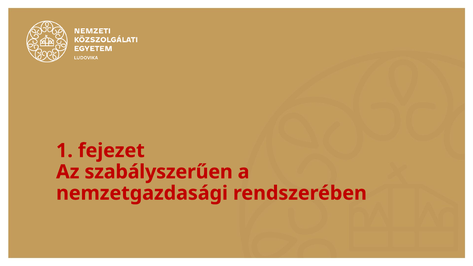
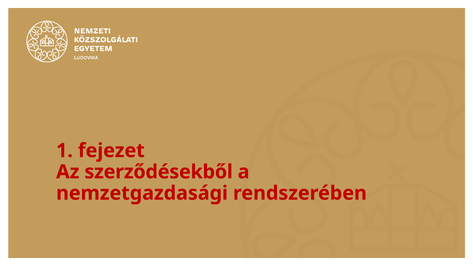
szabályszerűen: szabályszerűen -> szerződésekből
